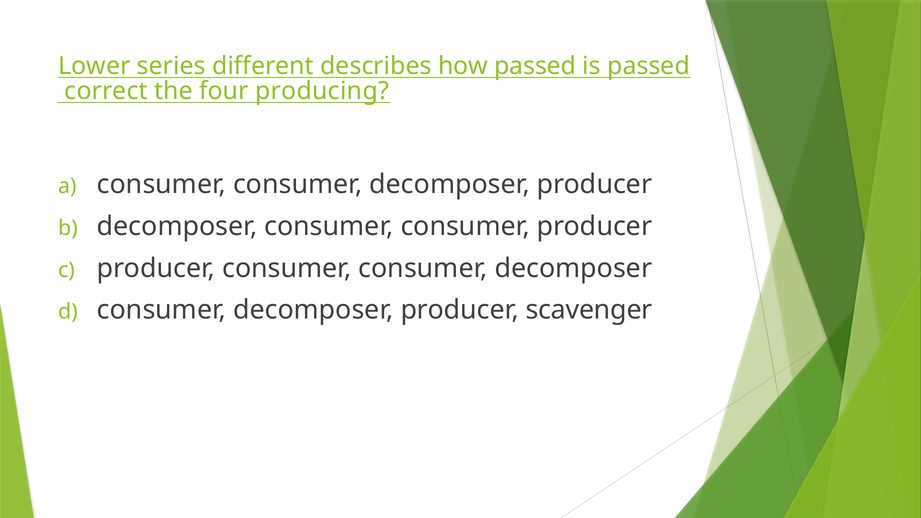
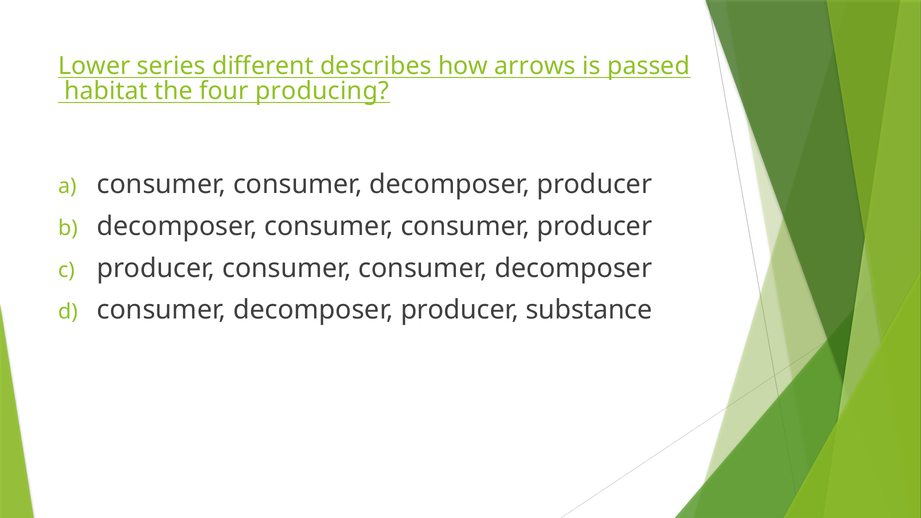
how passed: passed -> arrows
correct: correct -> habitat
scavenger: scavenger -> substance
